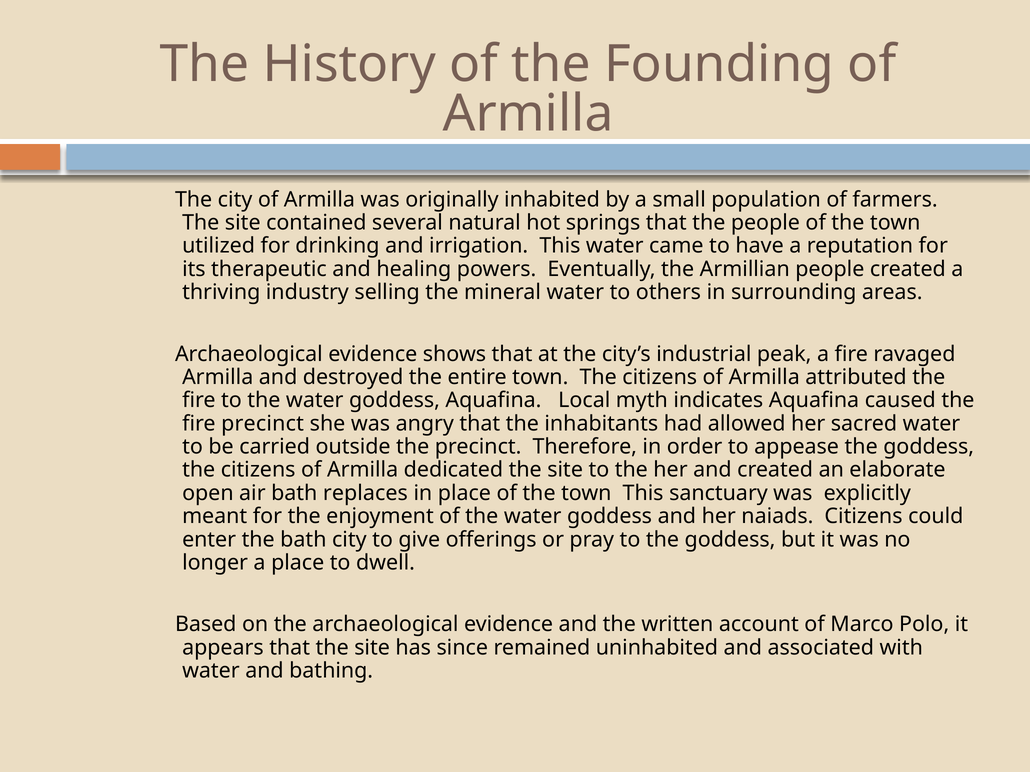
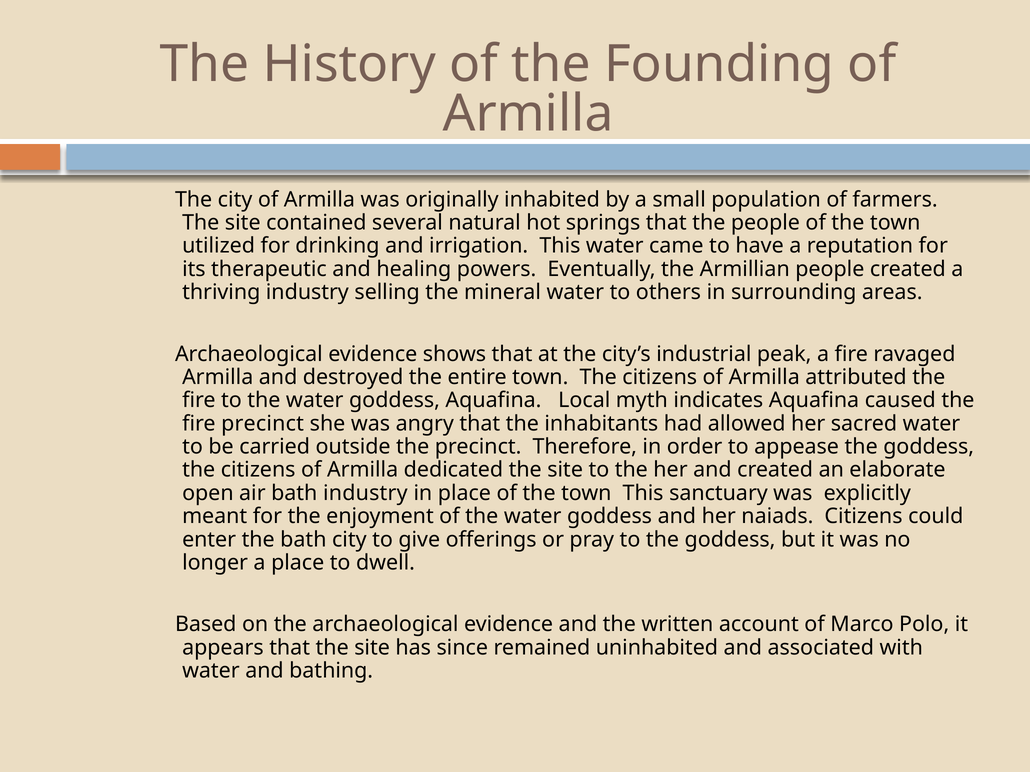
bath replaces: replaces -> industry
